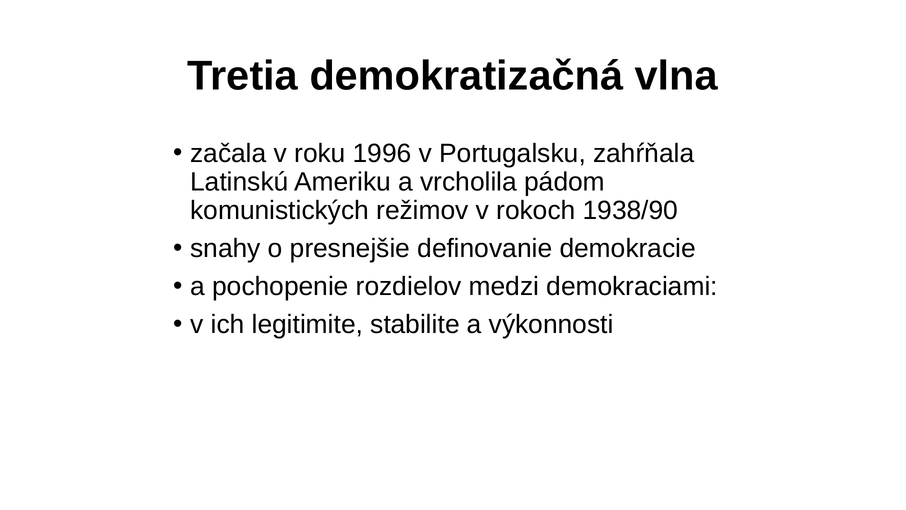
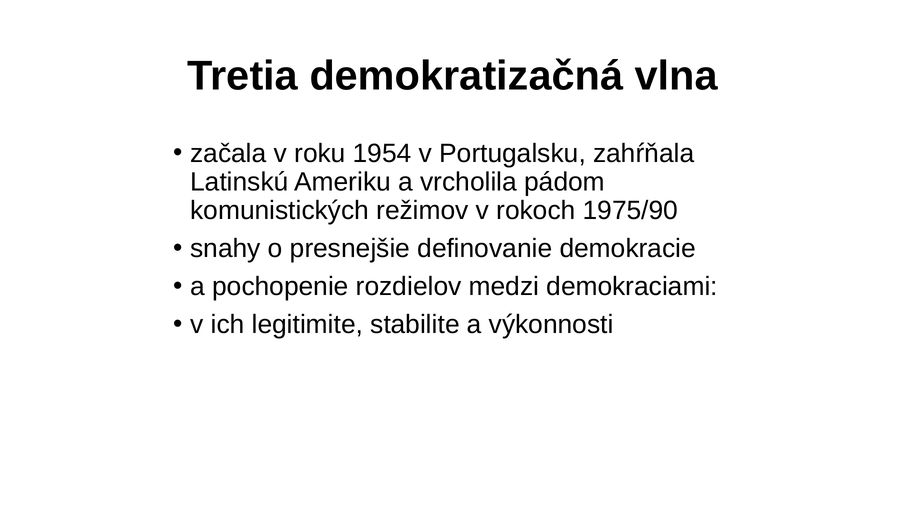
1996: 1996 -> 1954
1938/90: 1938/90 -> 1975/90
